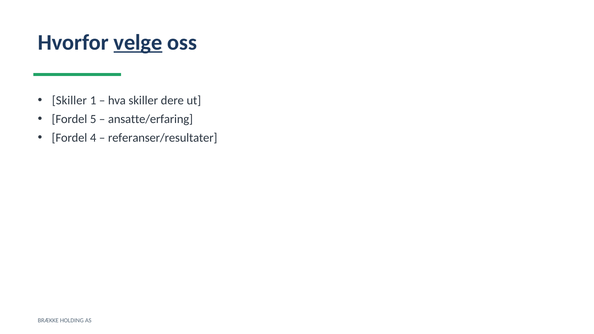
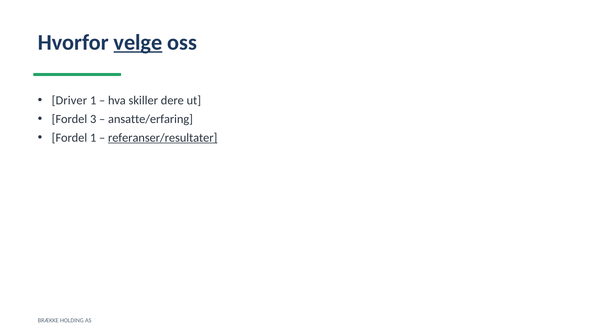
Skiller at (69, 101): Skiller -> Driver
5: 5 -> 3
Fordel 4: 4 -> 1
referanser/resultater underline: none -> present
